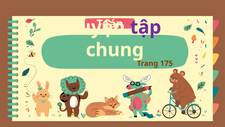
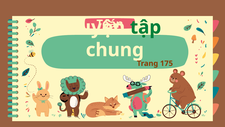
tập colour: purple -> green
